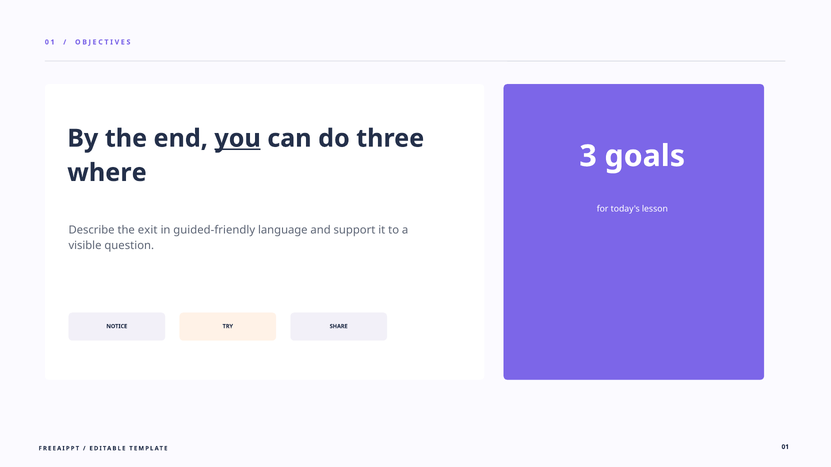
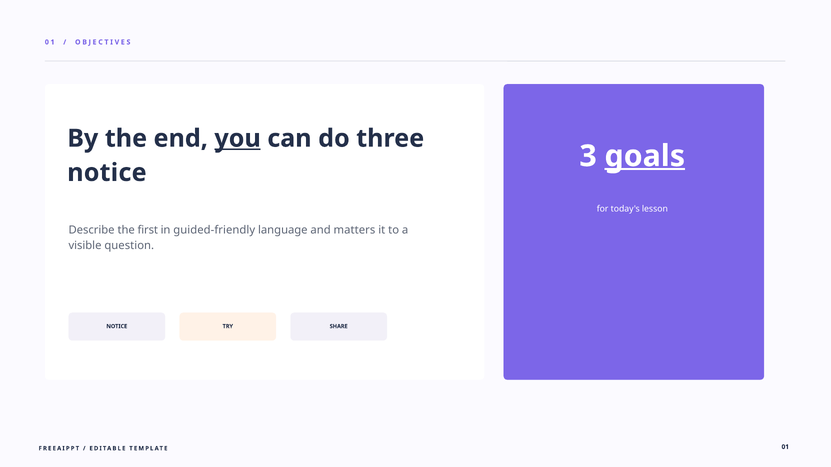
goals underline: none -> present
where at (107, 173): where -> notice
exit: exit -> first
support: support -> matters
